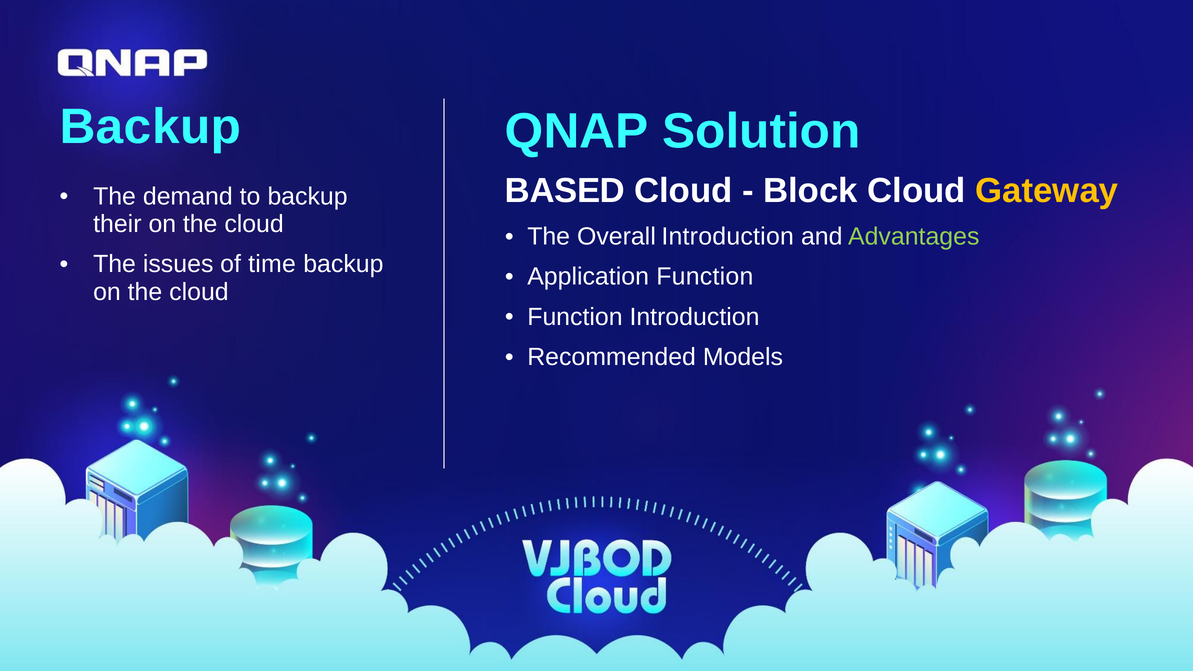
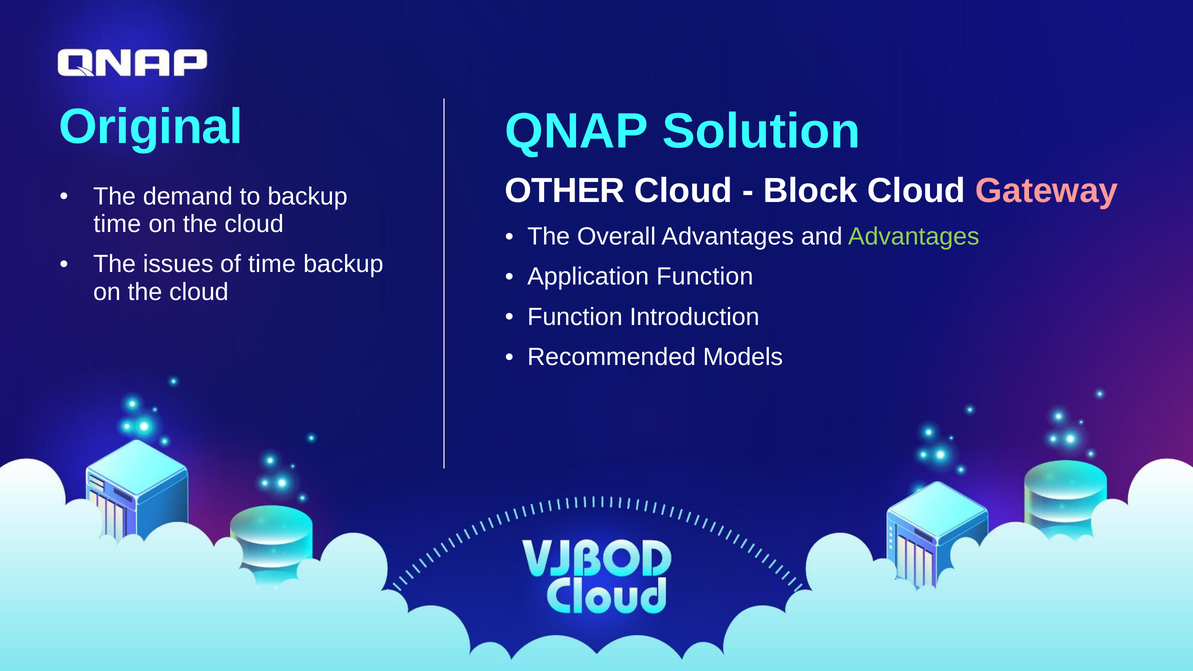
Backup at (150, 127): Backup -> Original
BASED: BASED -> OTHER
Gateway colour: yellow -> pink
their at (117, 224): their -> time
Overall Introduction: Introduction -> Advantages
